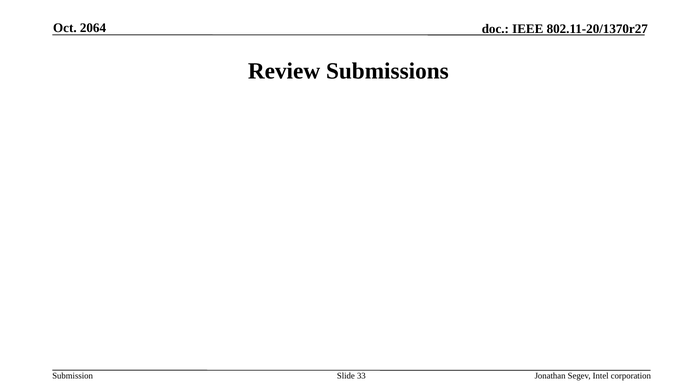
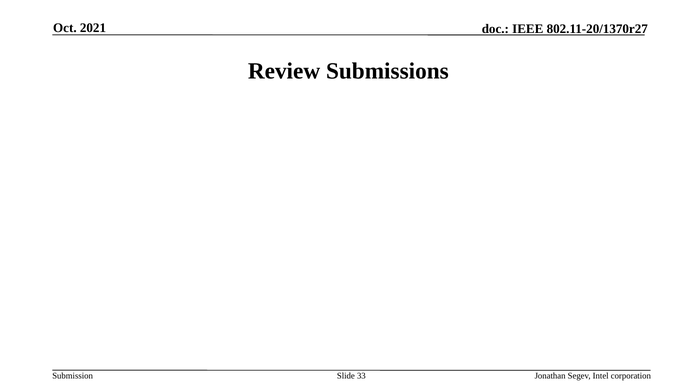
2064: 2064 -> 2021
